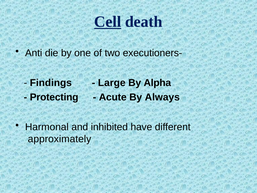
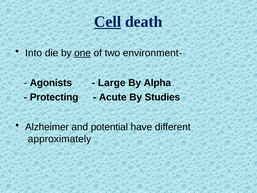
Anti: Anti -> Into
one underline: none -> present
executioners-: executioners- -> environment-
Findings: Findings -> Agonists
Always: Always -> Studies
Harmonal: Harmonal -> Alzheimer
inhibited: inhibited -> potential
